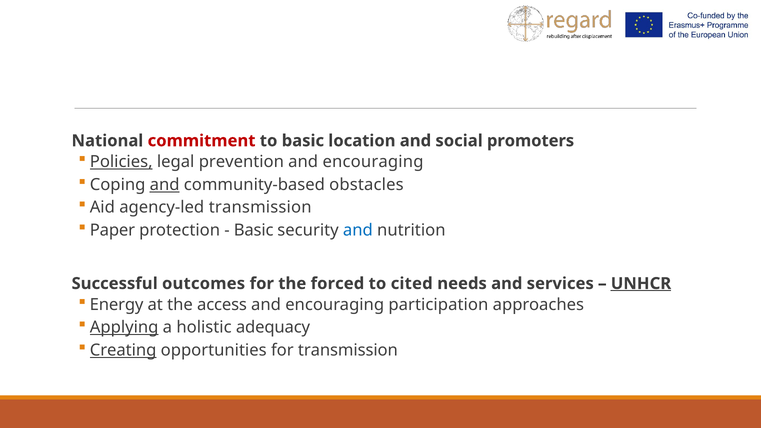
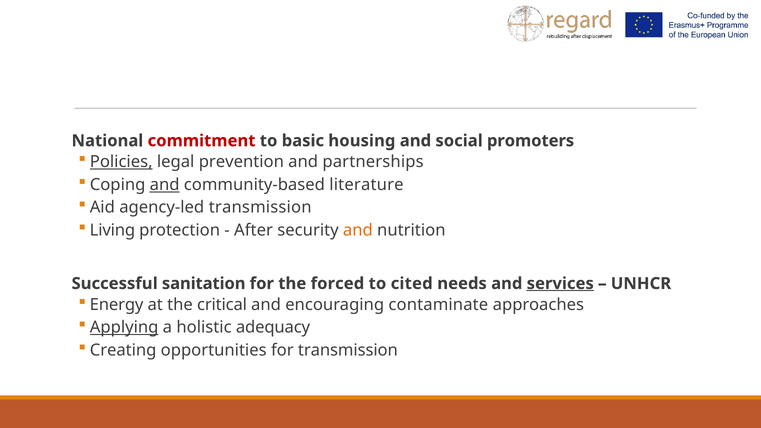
location: location -> housing
encouraging at (373, 162): encouraging -> partnerships
obstacles: obstacles -> literature
Paper: Paper -> Living
Basic at (254, 230): Basic -> After
and at (358, 230) colour: blue -> orange
outcomes: outcomes -> sanitation
services underline: none -> present
UNHCR underline: present -> none
access: access -> critical
participation: participation -> contaminate
Creating underline: present -> none
